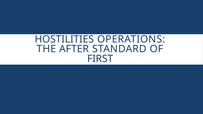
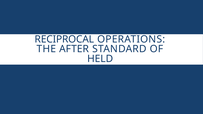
HOSTILITIES: HOSTILITIES -> RECIPROCAL
FIRST: FIRST -> HELD
